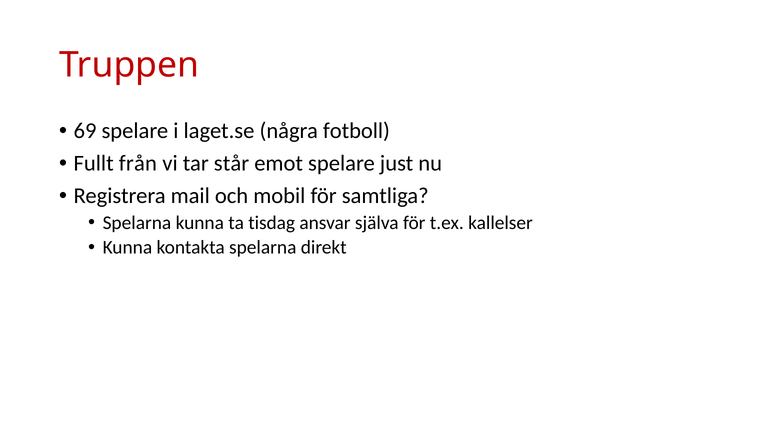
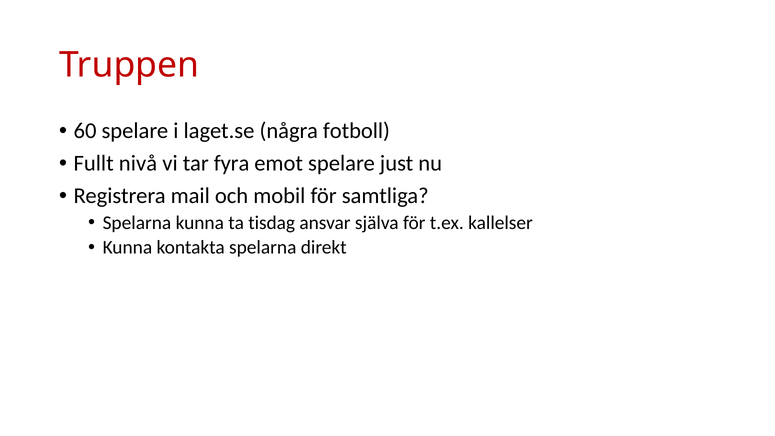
69: 69 -> 60
från: från -> nivå
står: står -> fyra
